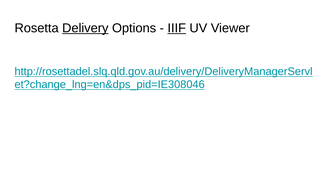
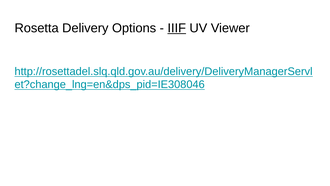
Delivery underline: present -> none
